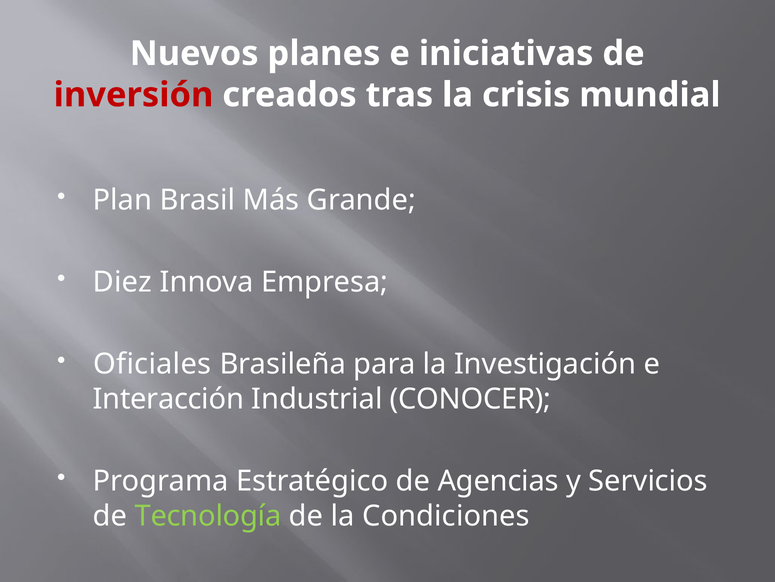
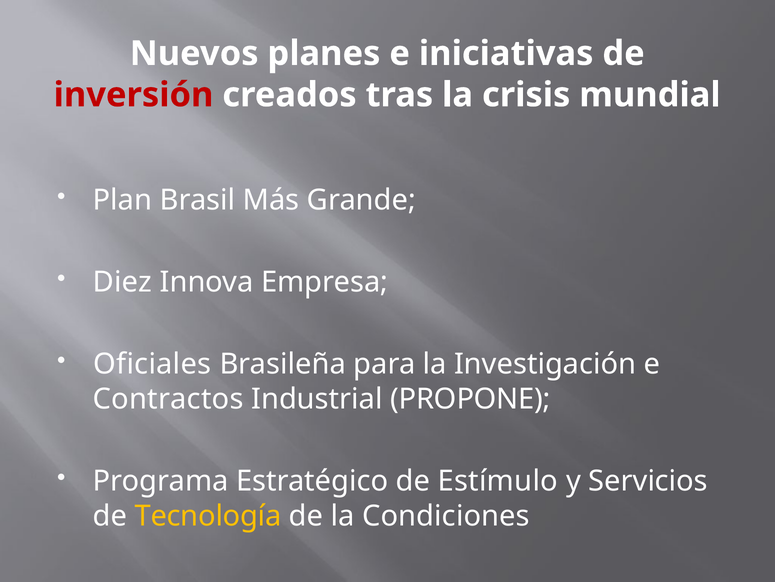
Interacción: Interacción -> Contractos
CONOCER: CONOCER -> PROPONE
Agencias: Agencias -> Estímulo
Tecnología colour: light green -> yellow
